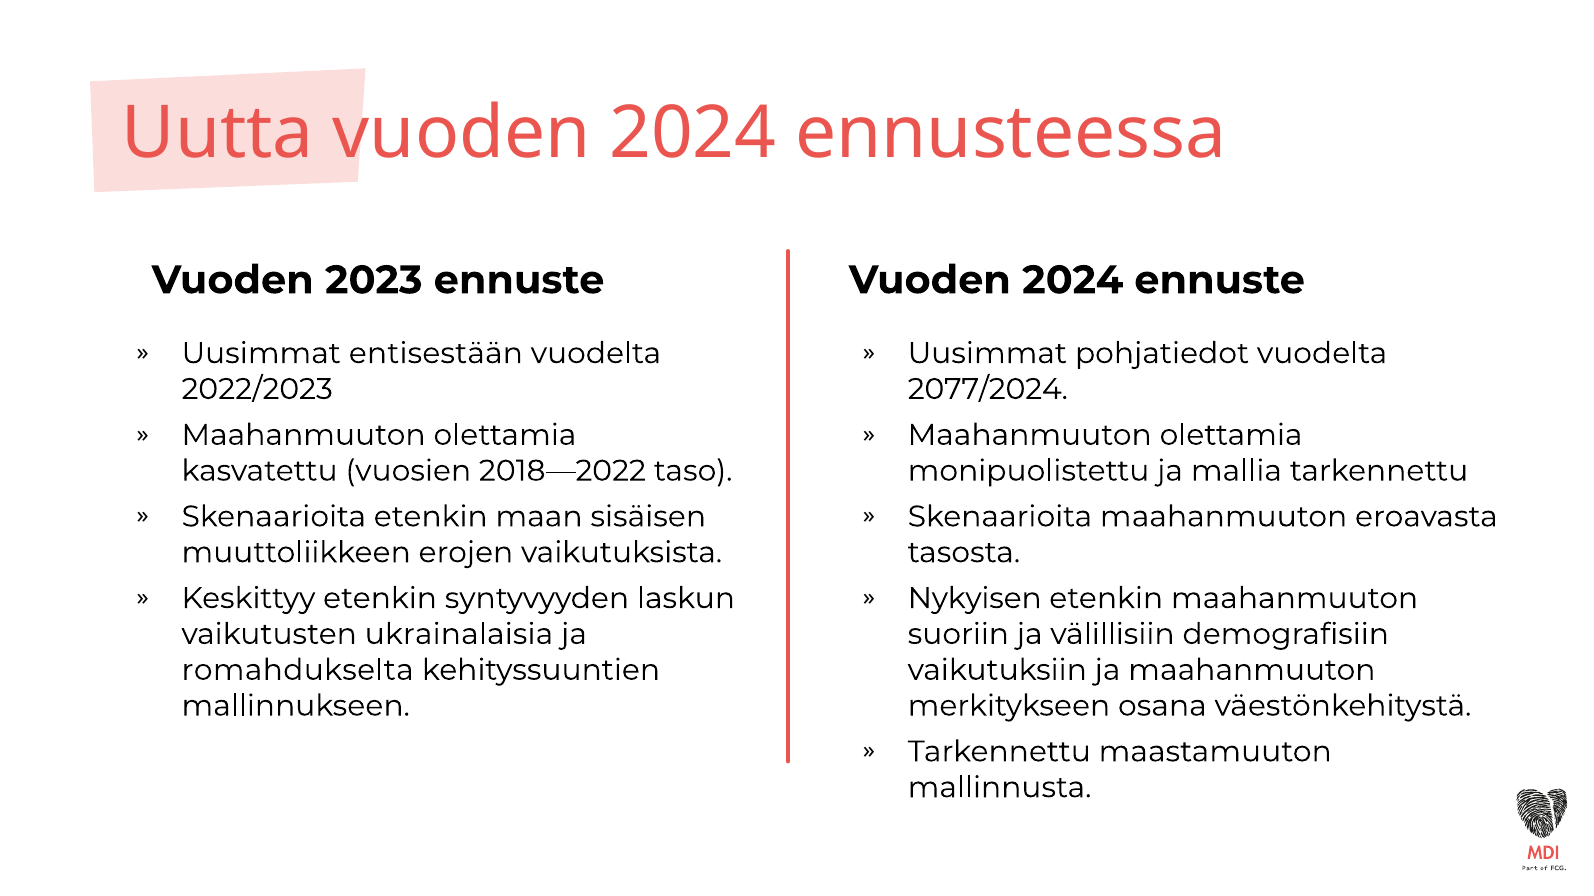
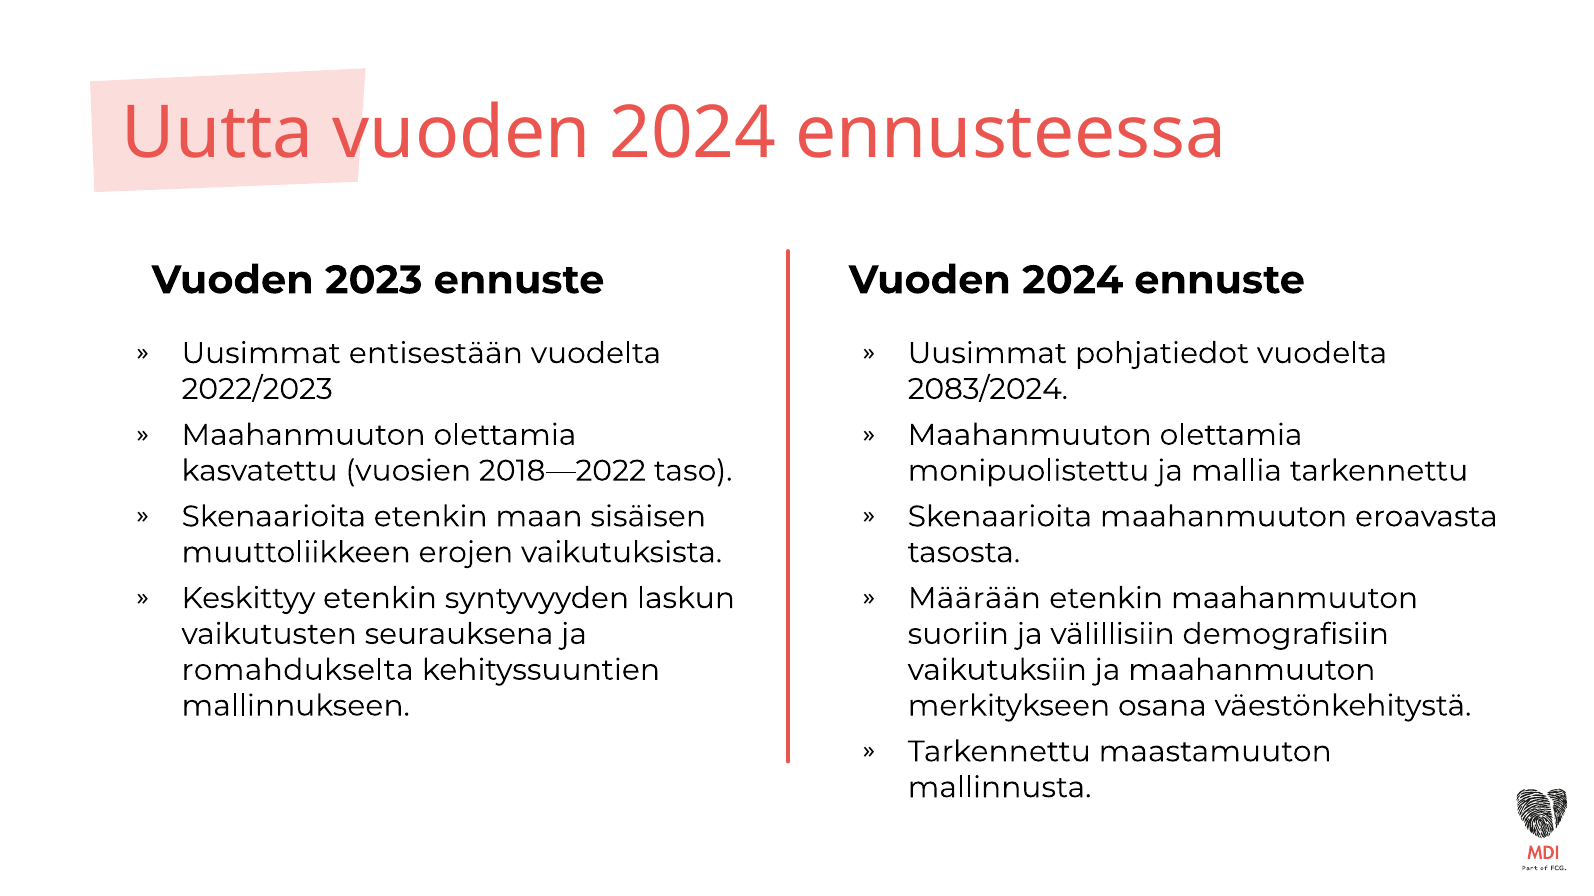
2077/2024: 2077/2024 -> 2083/2024
Nykyisen: Nykyisen -> Määrään
ukrainalaisia: ukrainalaisia -> seurauksena
